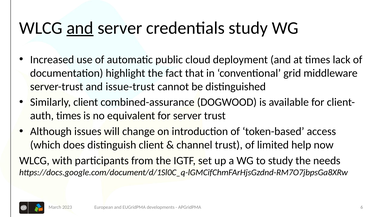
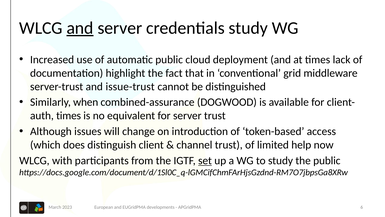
Similarly client: client -> when
set underline: none -> present
the needs: needs -> public
